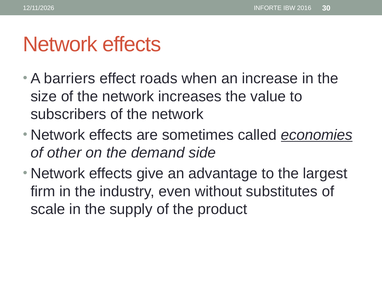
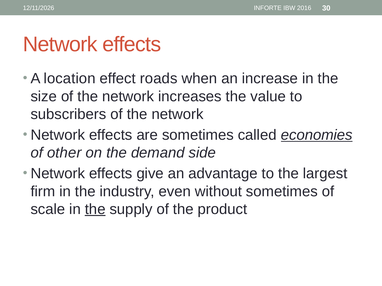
barriers: barriers -> location
without substitutes: substitutes -> sometimes
the at (95, 210) underline: none -> present
